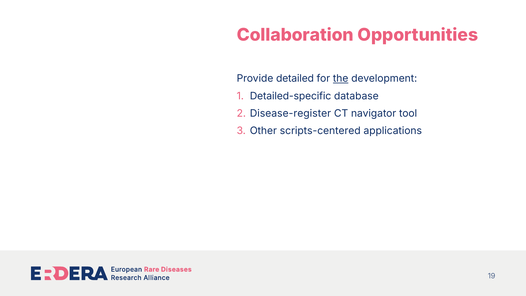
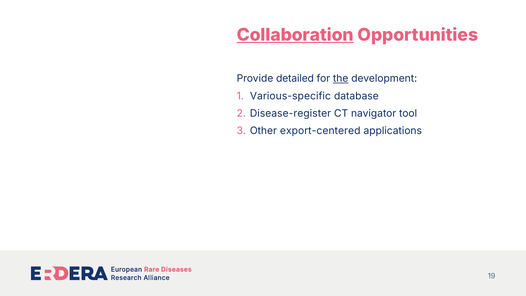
Collaboration underline: none -> present
Detailed-specific: Detailed-specific -> Various-specific
scripts-centered: scripts-centered -> export-centered
